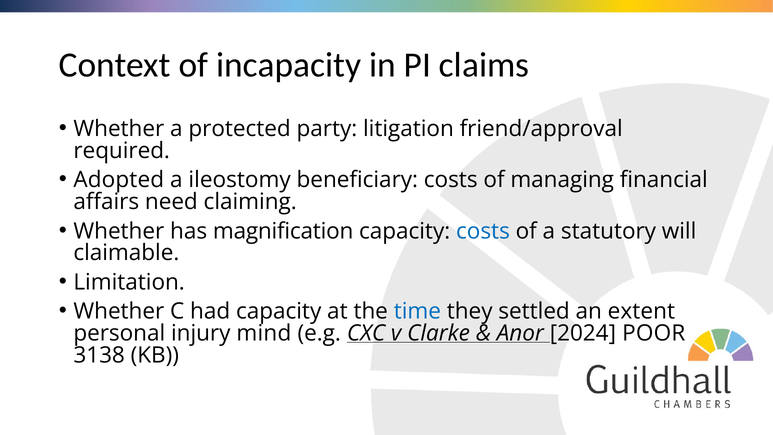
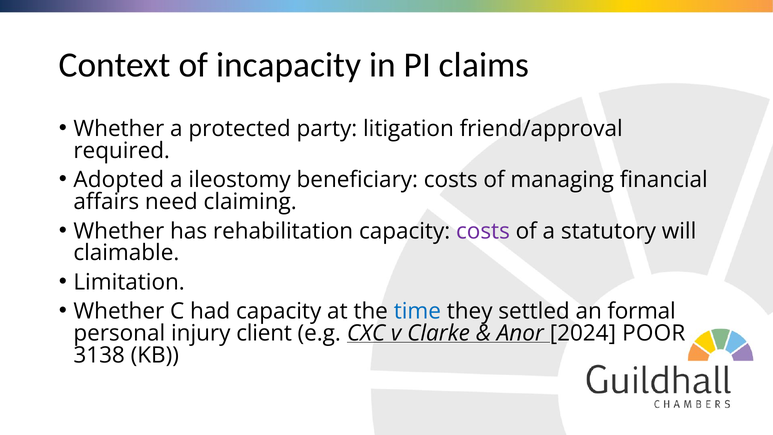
magnification: magnification -> rehabilitation
costs at (483, 231) colour: blue -> purple
extent: extent -> formal
mind: mind -> client
